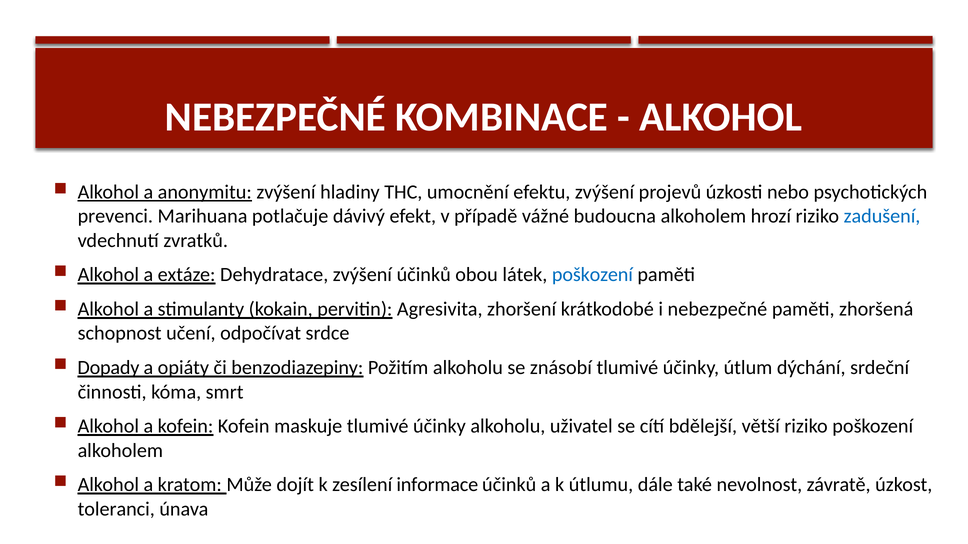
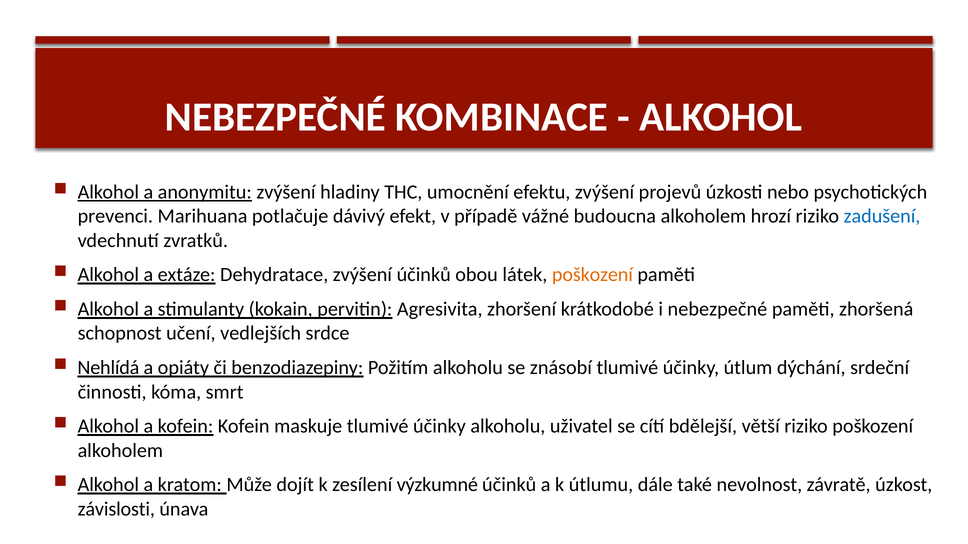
poškození at (592, 275) colour: blue -> orange
odpočívat: odpočívat -> vedlejších
Dopady: Dopady -> Nehlídá
informace: informace -> výzkumné
toleranci: toleranci -> závislosti
